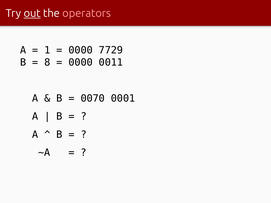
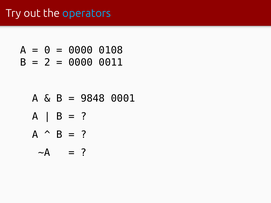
out underline: present -> none
operators colour: pink -> light blue
1: 1 -> 0
7729: 7729 -> 0108
8: 8 -> 2
0070: 0070 -> 9848
